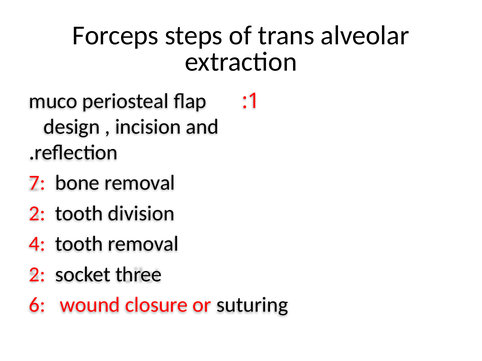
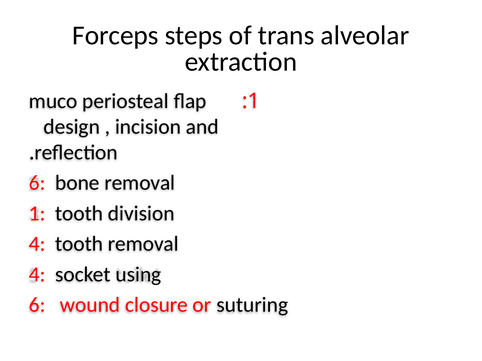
7 at (37, 183): 7 -> 6
2 at (37, 214): 2 -> 1
2 at (37, 275): 2 -> 4
three: three -> using
